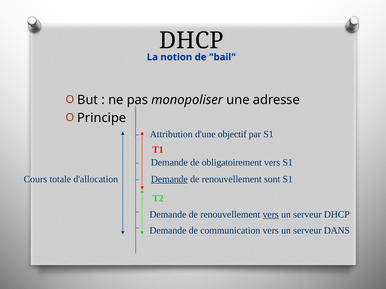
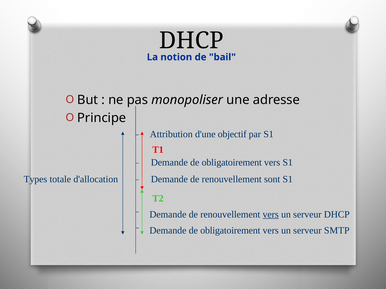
Cours: Cours -> Types
Demande at (169, 179) underline: present -> none
communication at (230, 231): communication -> obligatoirement
DANS: DANS -> SMTP
